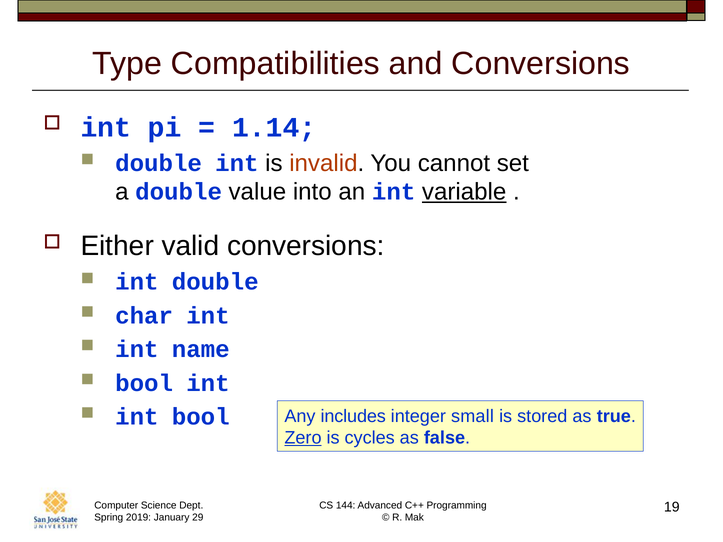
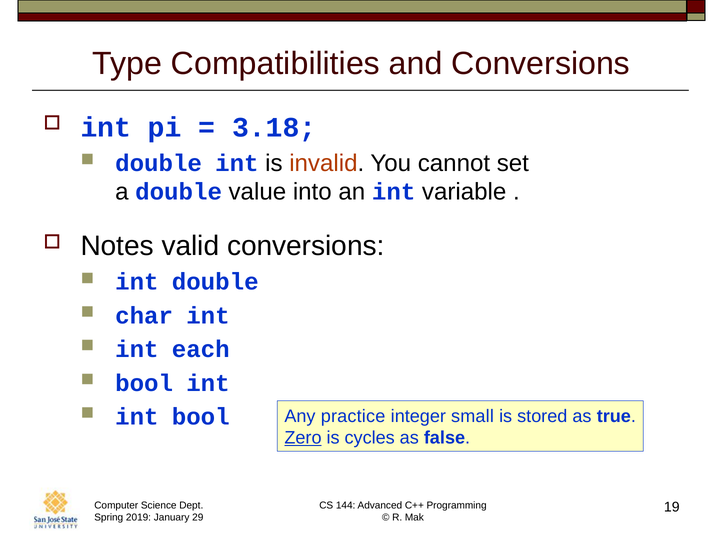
1.14: 1.14 -> 3.18
variable underline: present -> none
Either: Either -> Notes
name: name -> each
includes: includes -> practice
